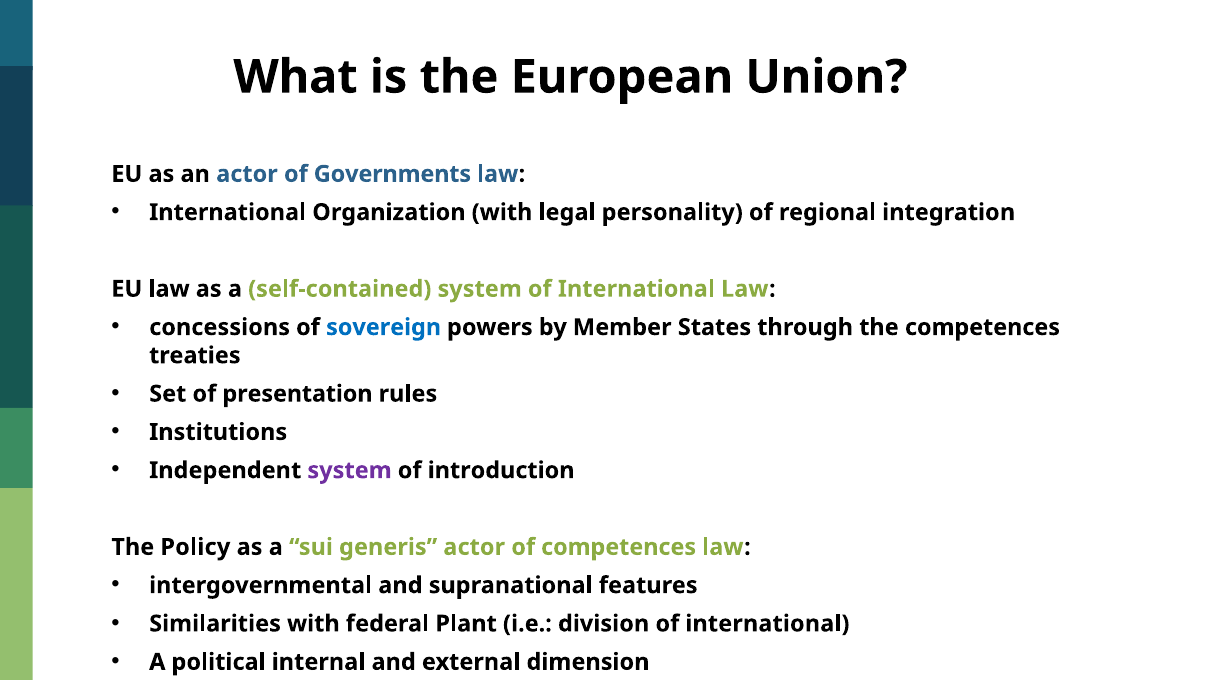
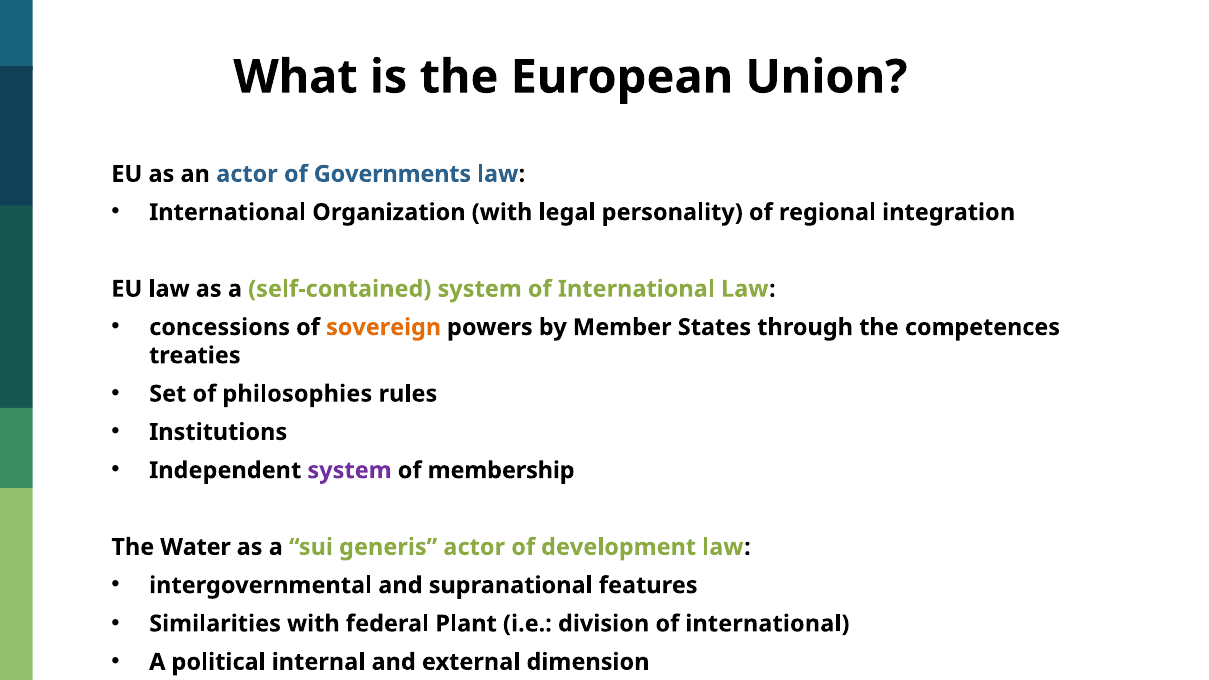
sovereign colour: blue -> orange
presentation: presentation -> philosophies
introduction: introduction -> membership
Policy: Policy -> Water
of competences: competences -> development
